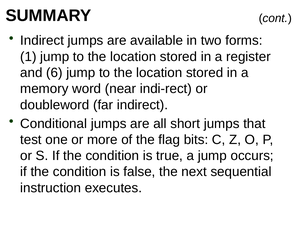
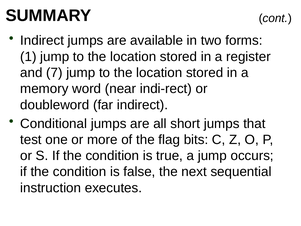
6: 6 -> 7
